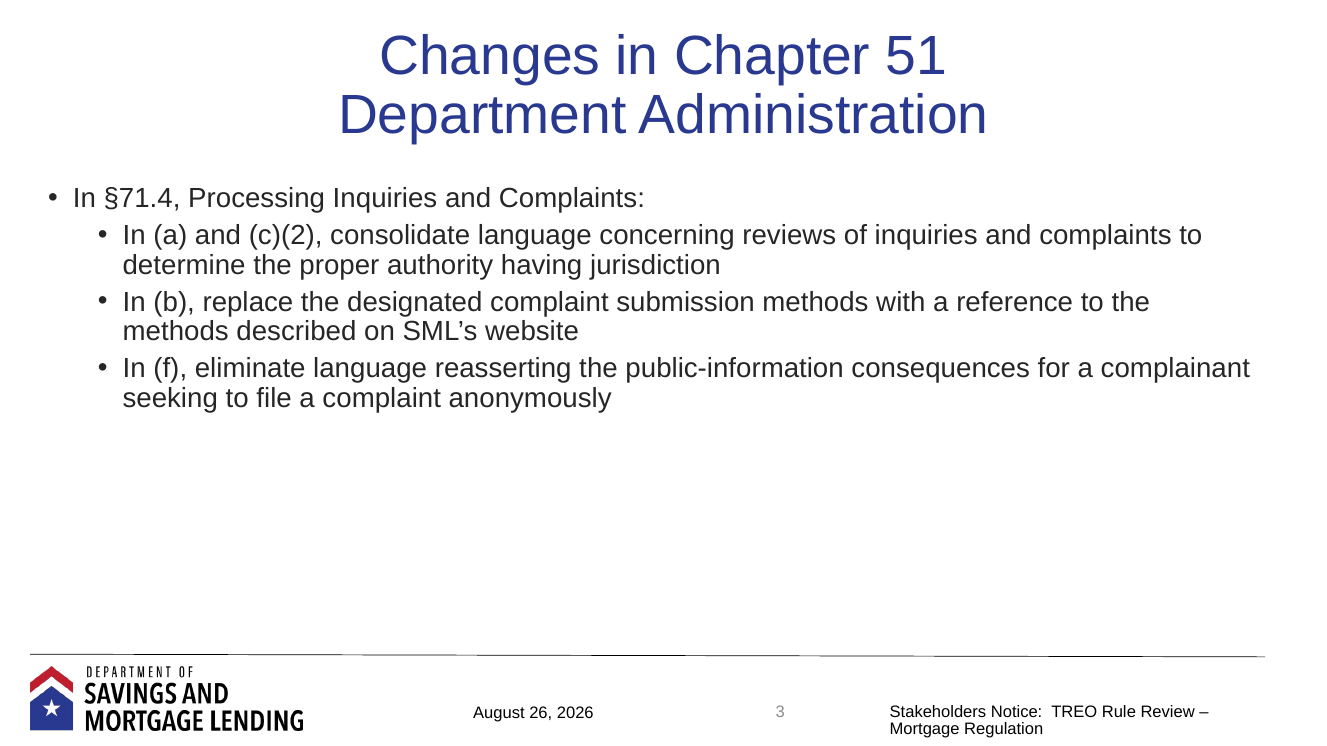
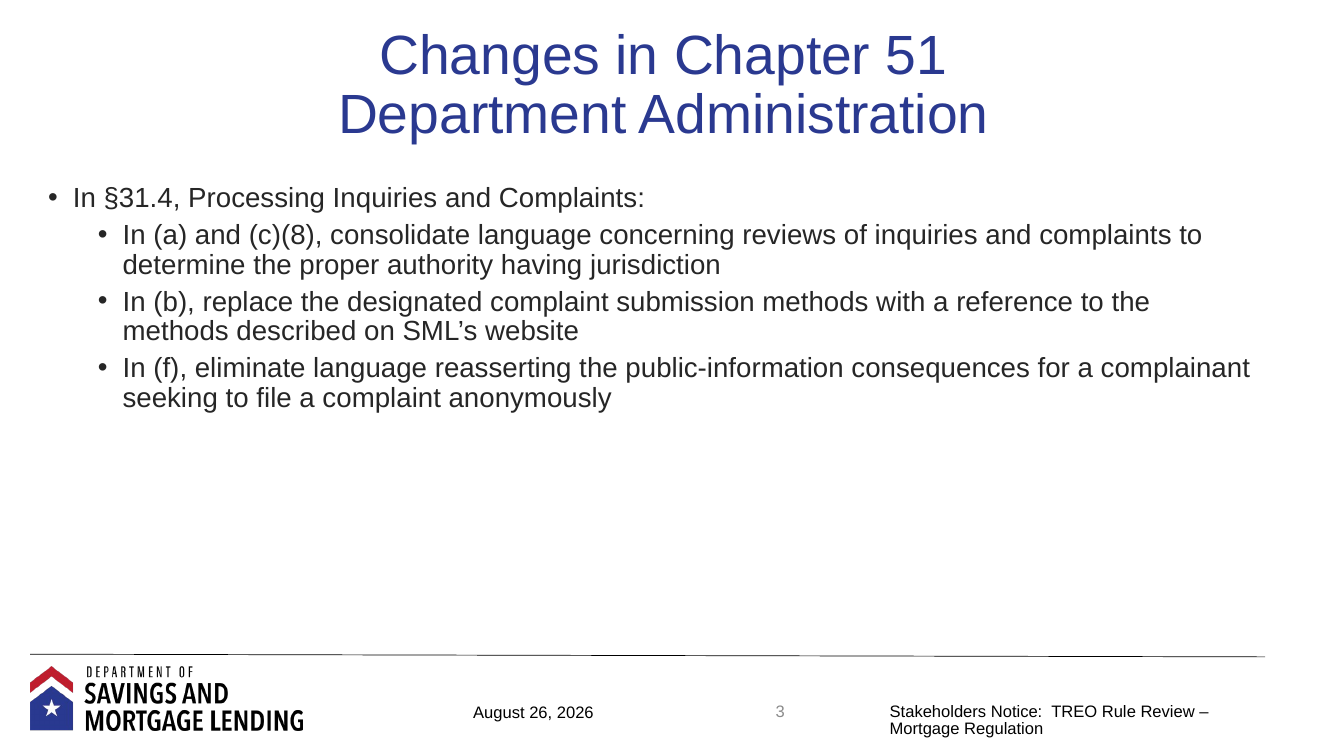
§71.4: §71.4 -> §31.4
c)(2: c)(2 -> c)(8
